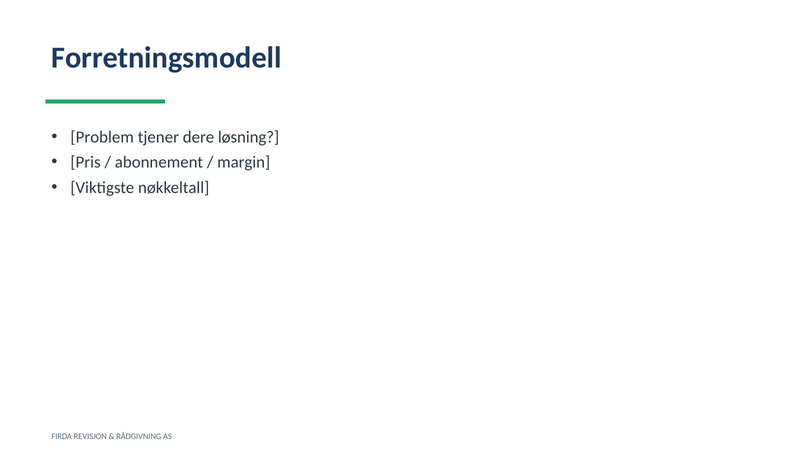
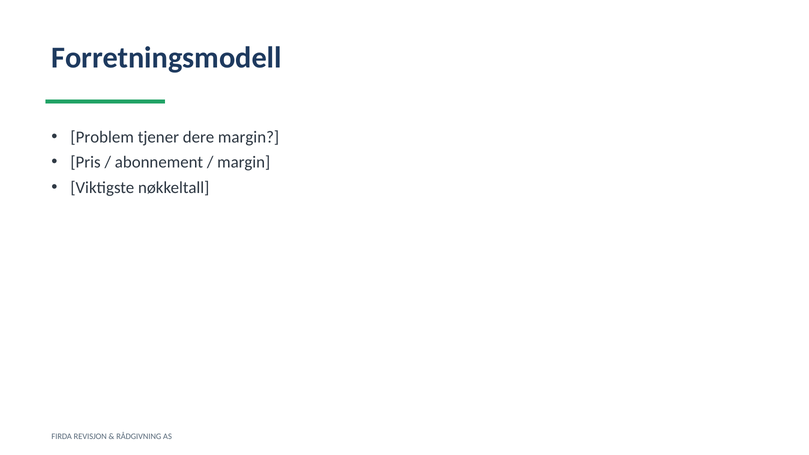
dere løsning: løsning -> margin
